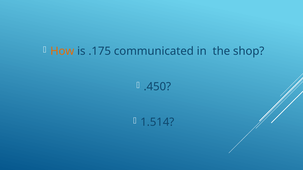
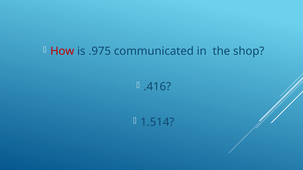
How colour: orange -> red
.175: .175 -> .975
.450: .450 -> .416
